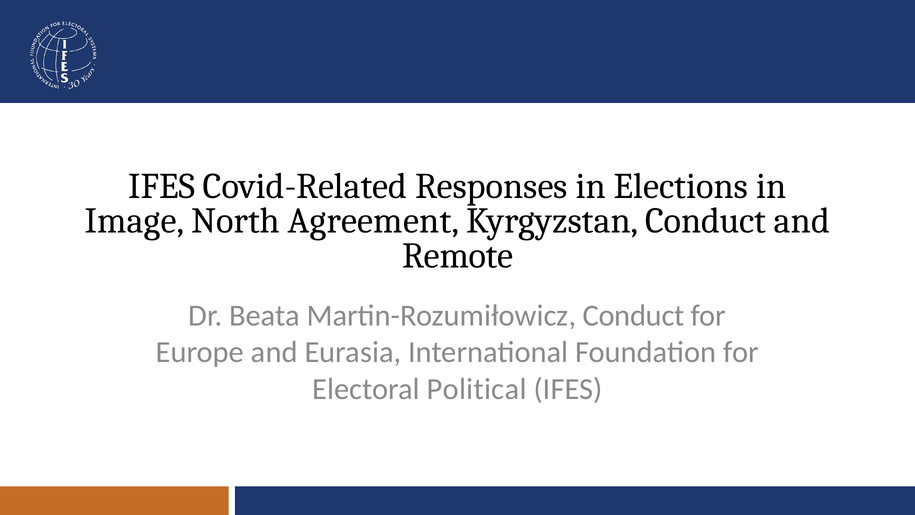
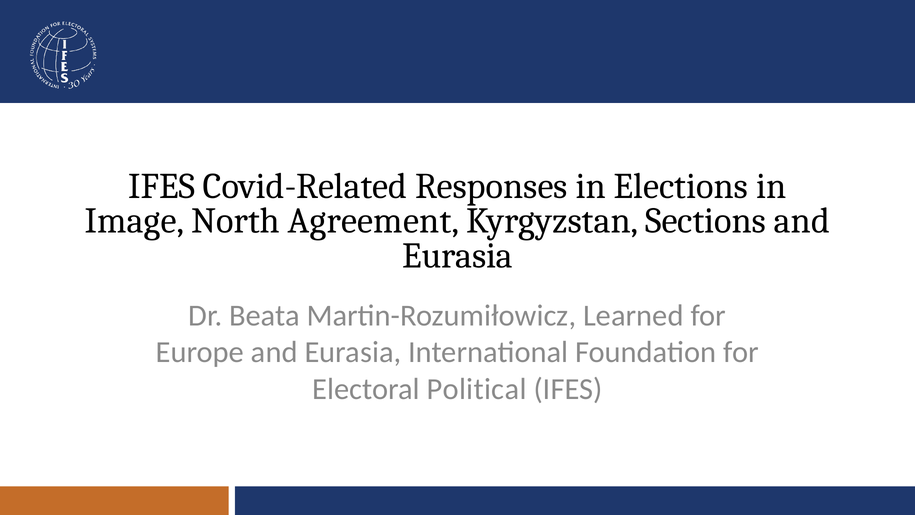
Kyrgyzstan Conduct: Conduct -> Sections
Remote at (458, 256): Remote -> Eurasia
Martin-Rozumiłowicz Conduct: Conduct -> Learned
